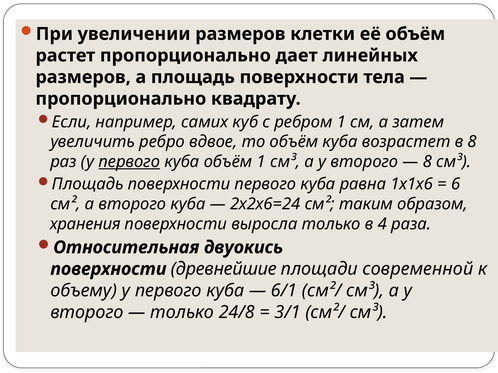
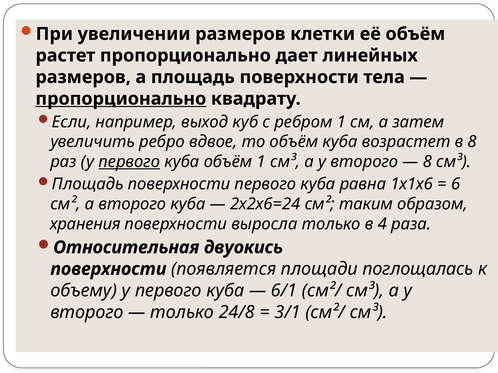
пропорционально at (121, 99) underline: none -> present
самих: самих -> выход
древнейшие: древнейшие -> появляется
современной: современной -> поглощалась
